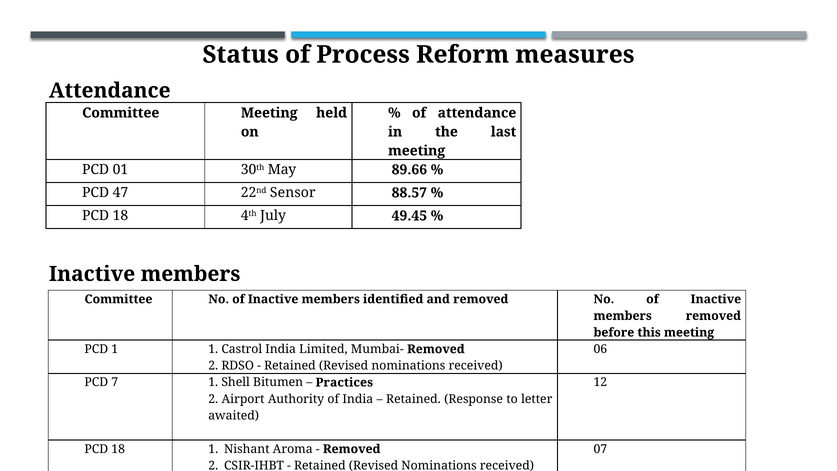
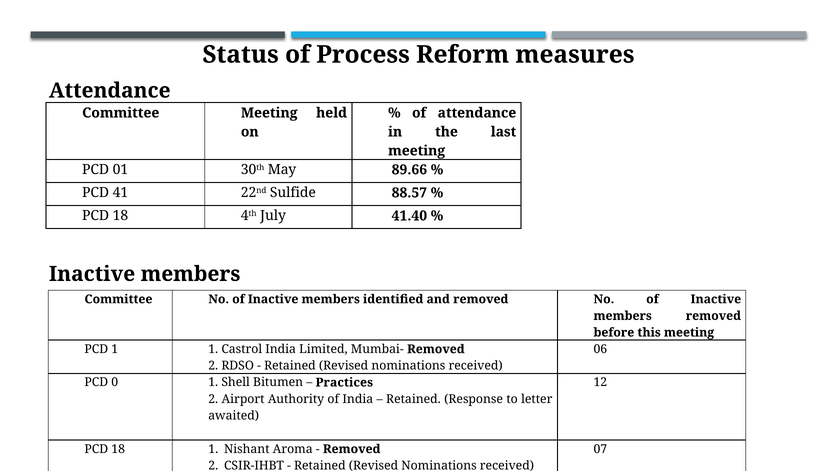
47: 47 -> 41
Sensor: Sensor -> Sulfide
49.45: 49.45 -> 41.40
7: 7 -> 0
